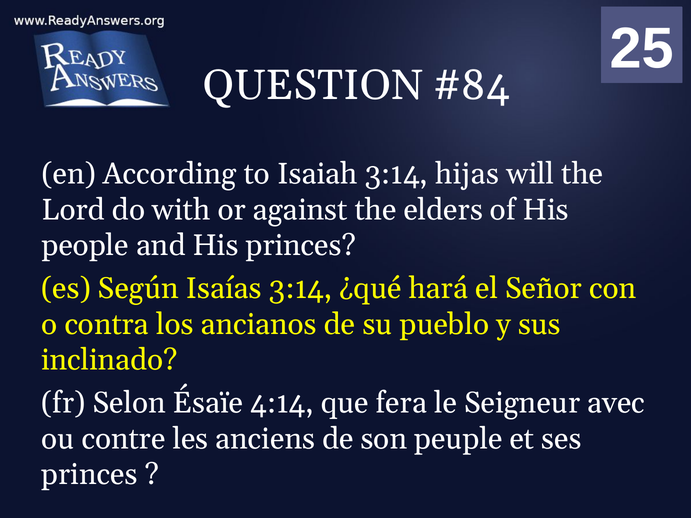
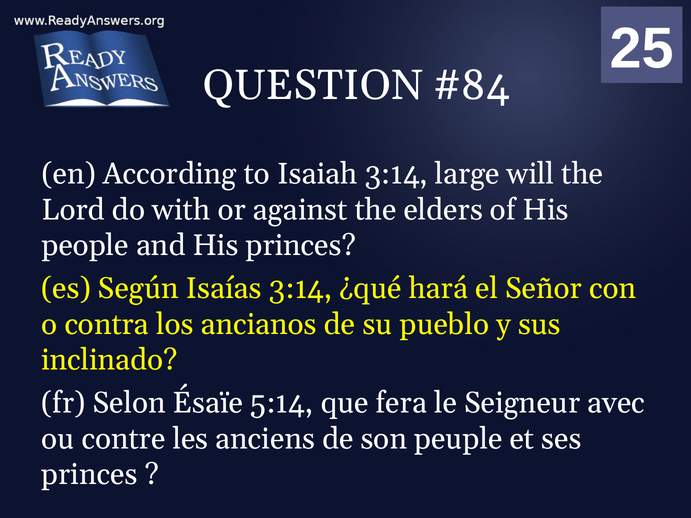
hijas: hijas -> large
4:14: 4:14 -> 5:14
